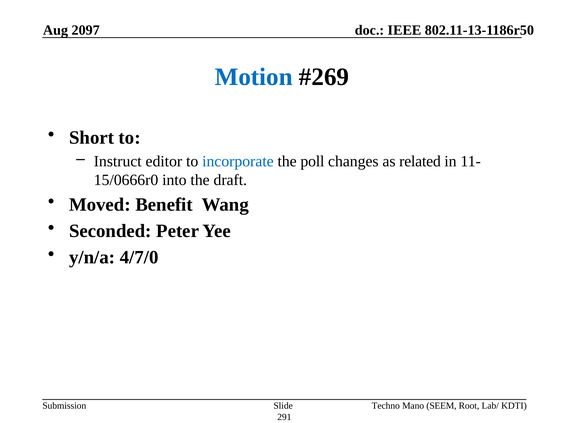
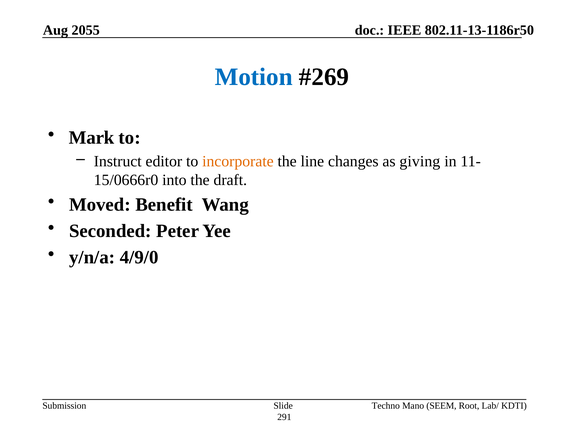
2097: 2097 -> 2055
Short: Short -> Mark
incorporate colour: blue -> orange
poll: poll -> line
related: related -> giving
4/7/0: 4/7/0 -> 4/9/0
